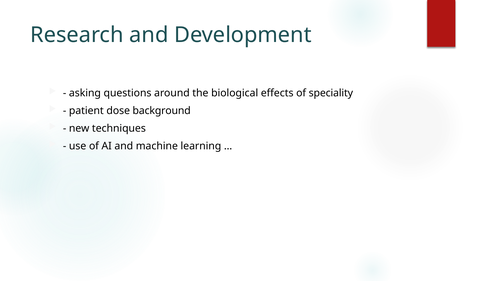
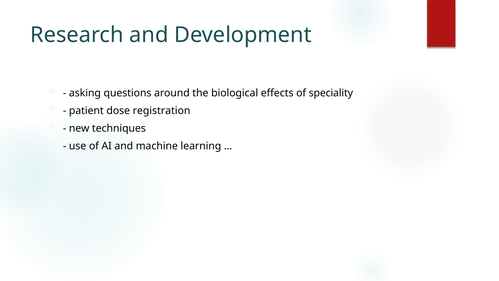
background: background -> registration
